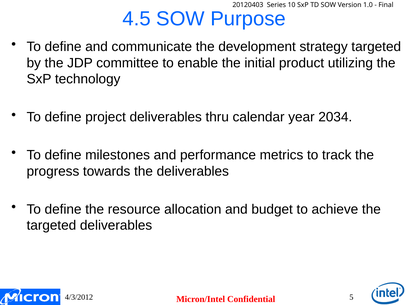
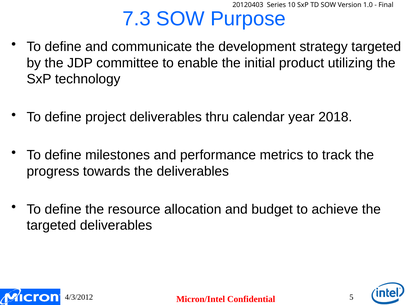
4.5: 4.5 -> 7.3
2034: 2034 -> 2018
